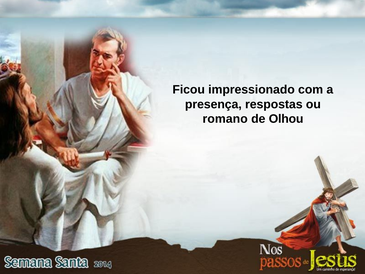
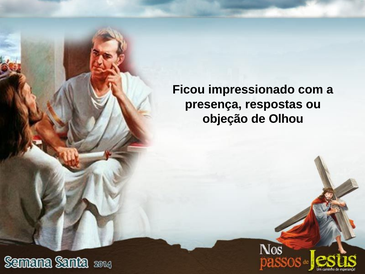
romano: romano -> objeção
